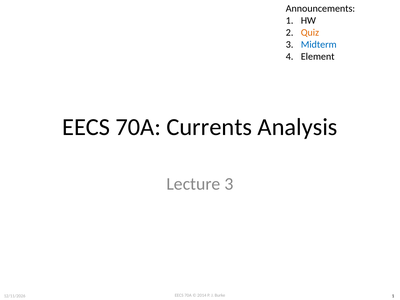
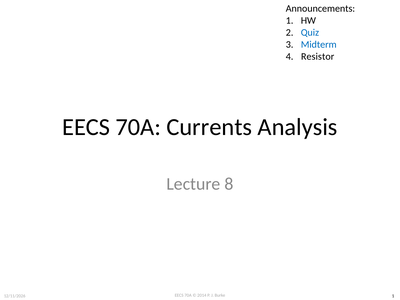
Quiz colour: orange -> blue
Element: Element -> Resistor
Lecture 3: 3 -> 8
